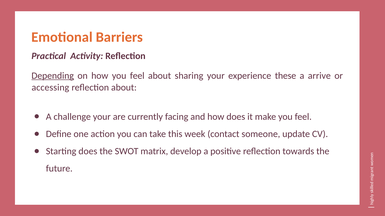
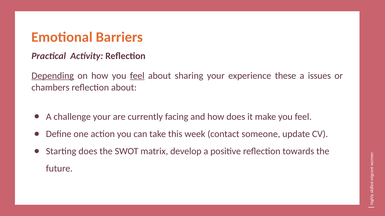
feel at (137, 76) underline: none -> present
arrive: arrive -> issues
accessing: accessing -> chambers
